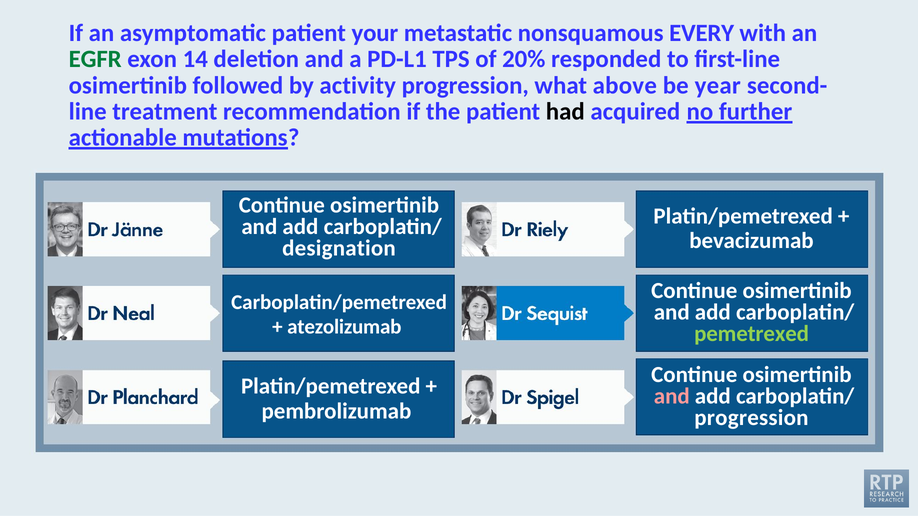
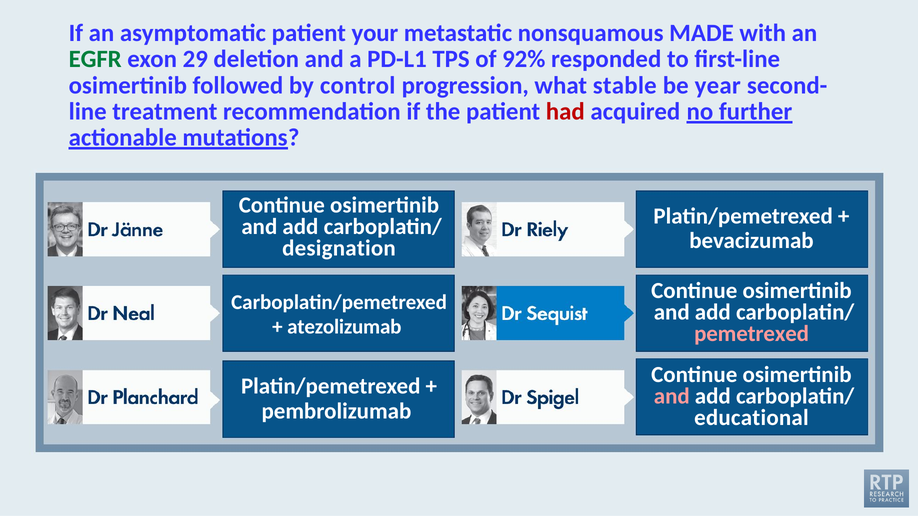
EVERY: EVERY -> MADE
14: 14 -> 29
20%: 20% -> 92%
activity: activity -> control
above: above -> stable
had colour: black -> red
pemetrexed colour: light green -> pink
progression at (751, 418): progression -> educational
